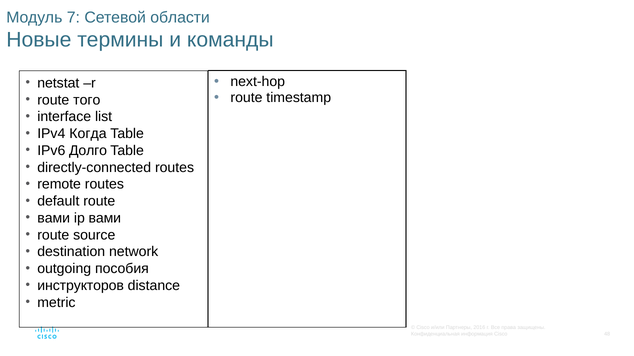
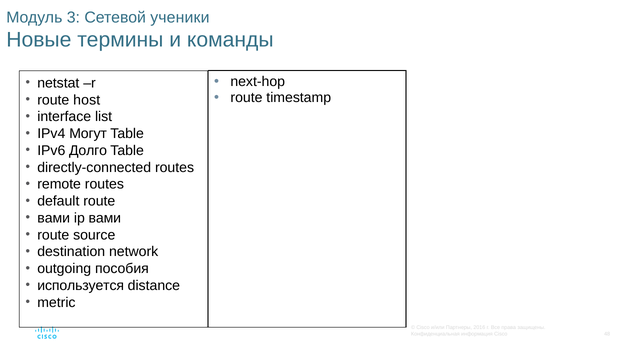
7: 7 -> 3
области: области -> ученики
того: того -> host
Когда: Когда -> Могут
инструкторов: инструкторов -> используется
